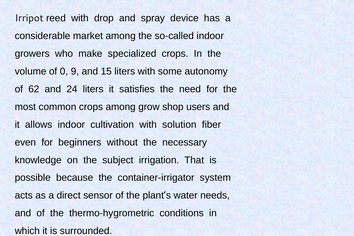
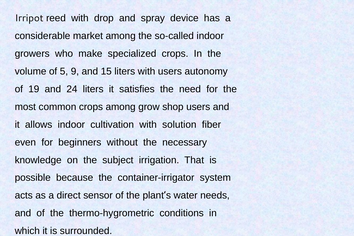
0: 0 -> 5
with some: some -> users
62: 62 -> 19
